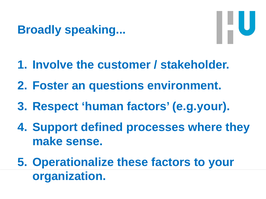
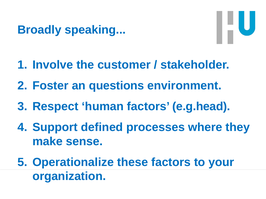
e.g.your: e.g.your -> e.g.head
